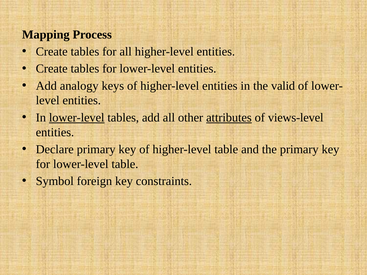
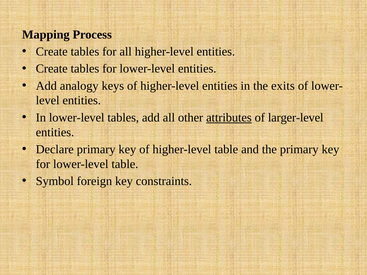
valid: valid -> exits
lower-level at (77, 118) underline: present -> none
views-level: views-level -> larger-level
